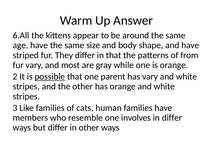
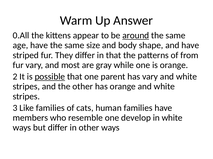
6.All: 6.All -> 0.All
around underline: none -> present
involves: involves -> develop
in differ: differ -> white
